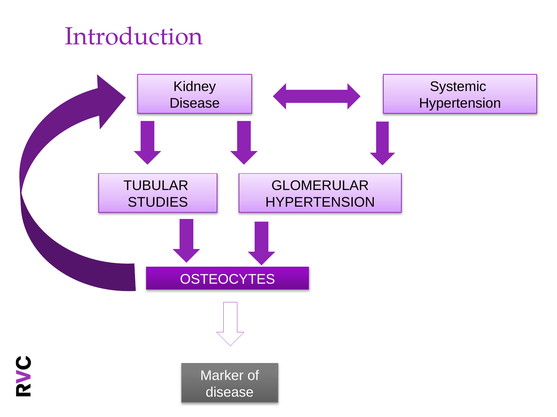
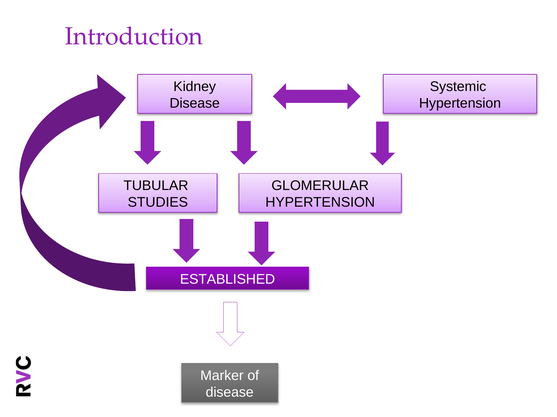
OSTEOCYTES: OSTEOCYTES -> ESTABLISHED
